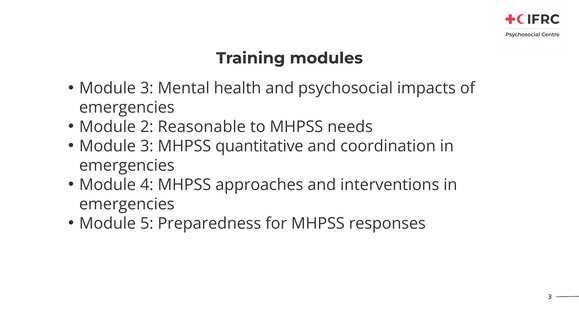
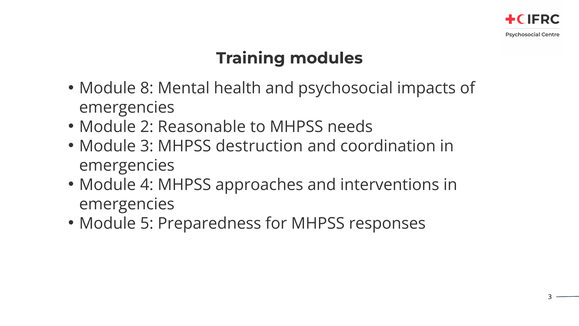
3 at (147, 88): 3 -> 8
quantitative: quantitative -> destruction
